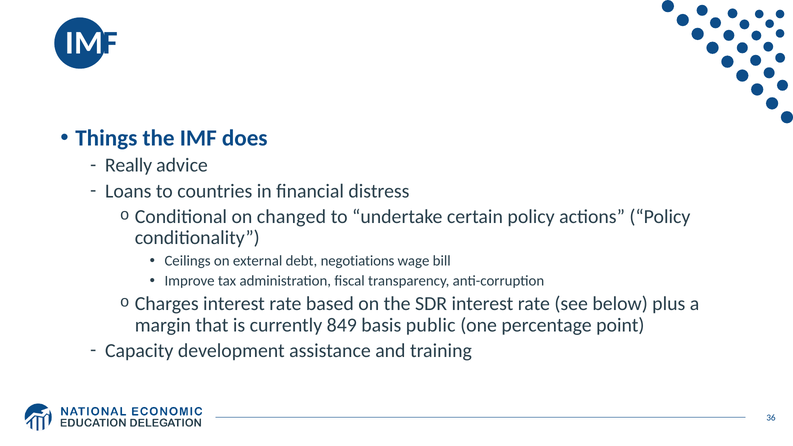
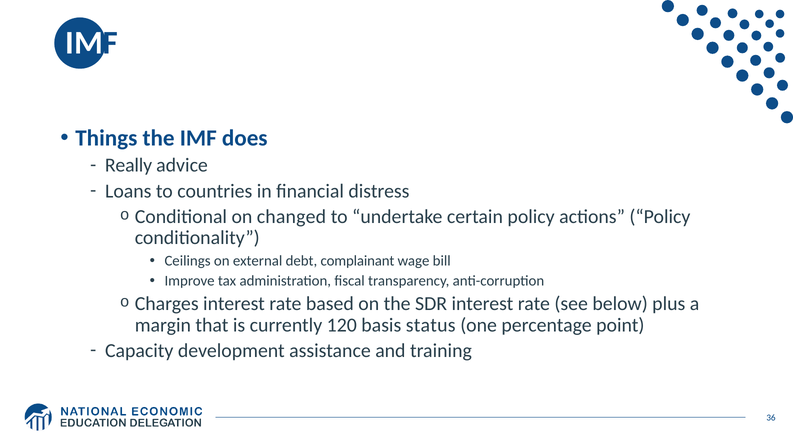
negotiations: negotiations -> complainant
849: 849 -> 120
public: public -> status
